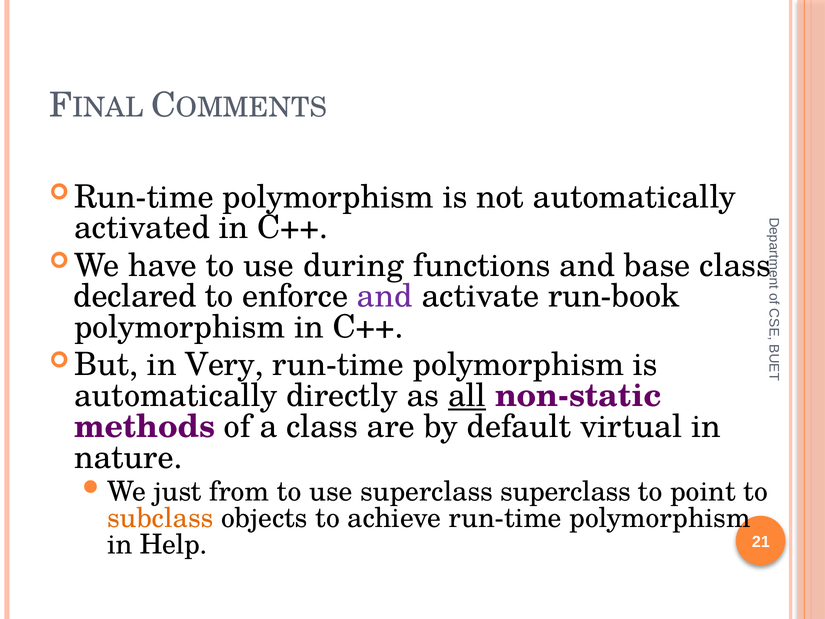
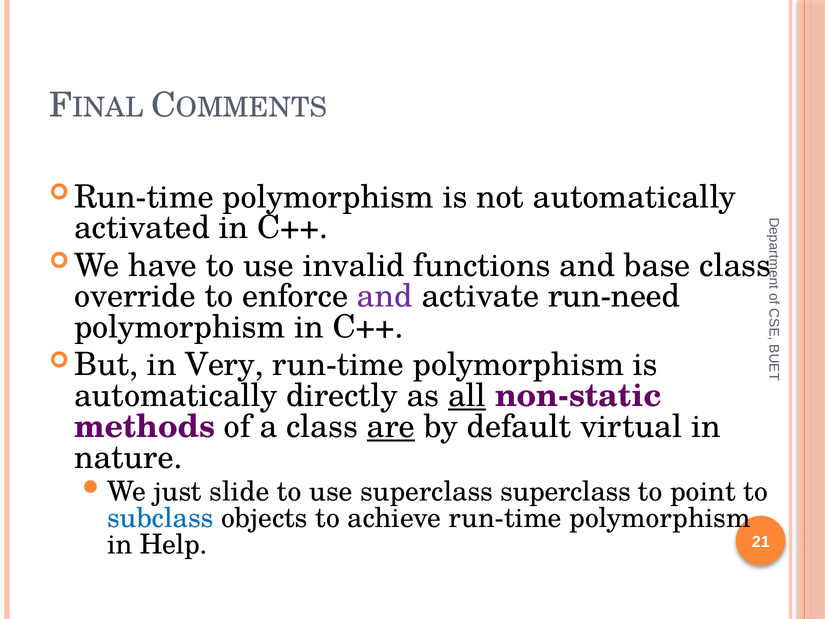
during: during -> invalid
declared: declared -> override
run-book: run-book -> run-need
are underline: none -> present
from: from -> slide
subclass colour: orange -> blue
